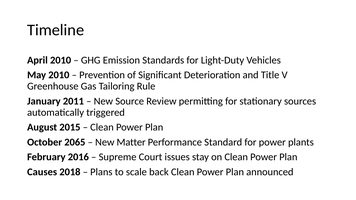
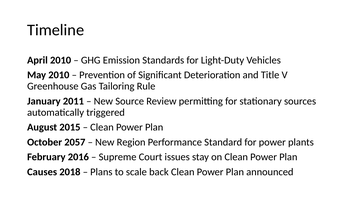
2065: 2065 -> 2057
Matter: Matter -> Region
